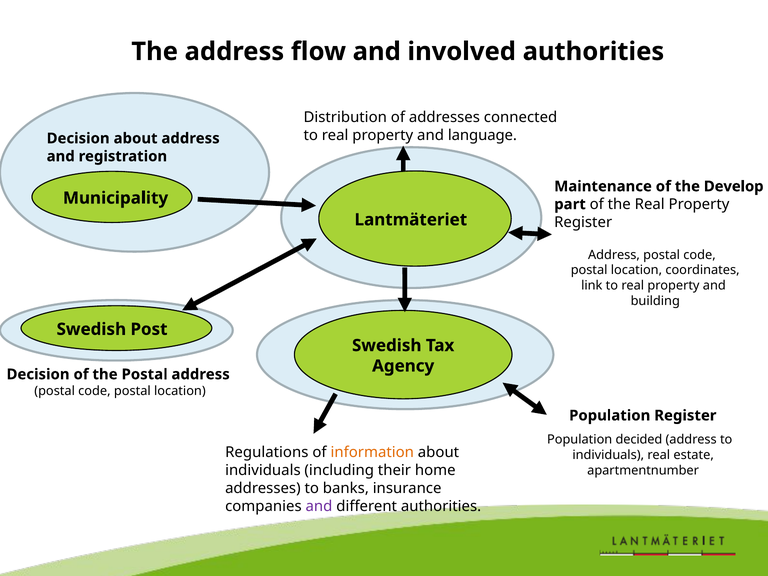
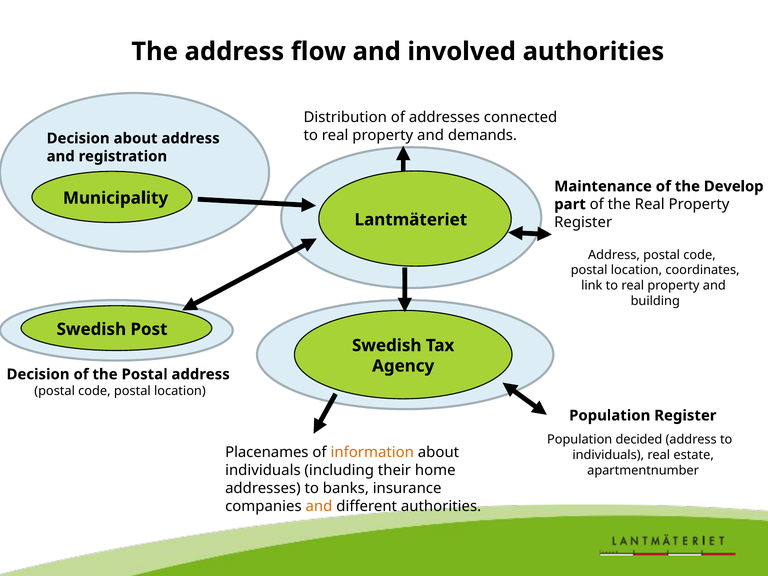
language: language -> demands
Regulations: Regulations -> Placenames
and at (319, 506) colour: purple -> orange
